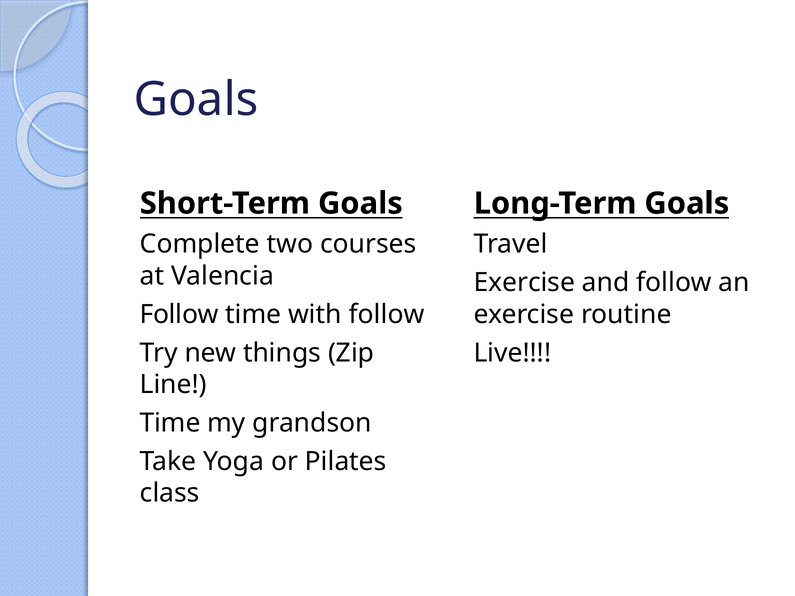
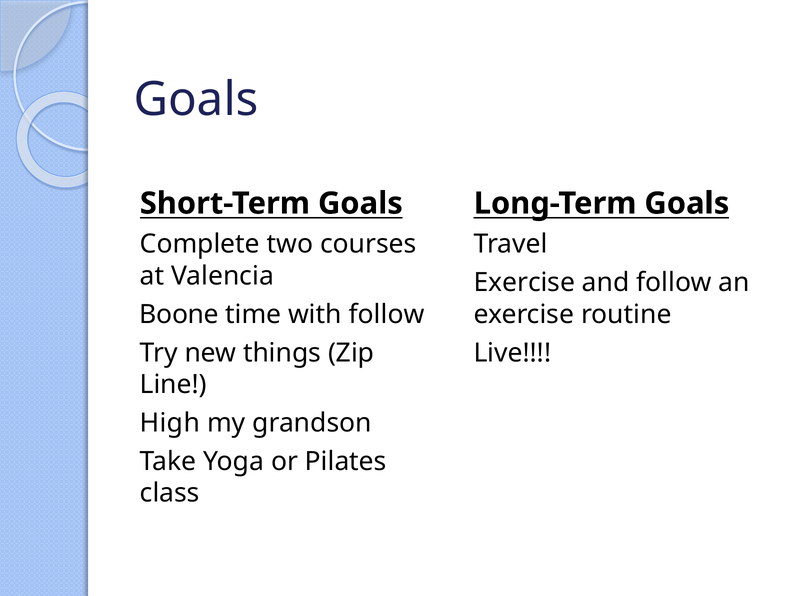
Follow at (179, 315): Follow -> Boone
Time at (170, 423): Time -> High
